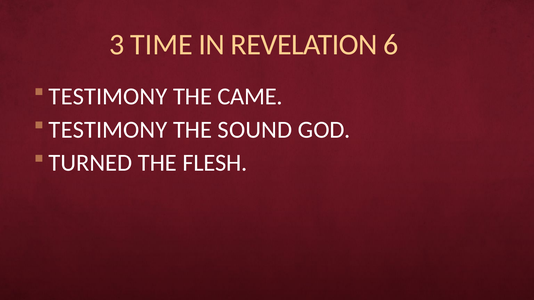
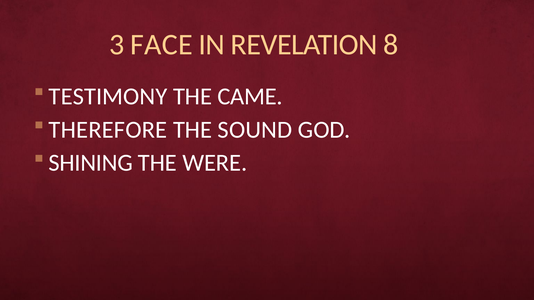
TIME: TIME -> FACE
6: 6 -> 8
TESTIMONY at (108, 130): TESTIMONY -> THEREFORE
TURNED: TURNED -> SHINING
FLESH: FLESH -> WERE
